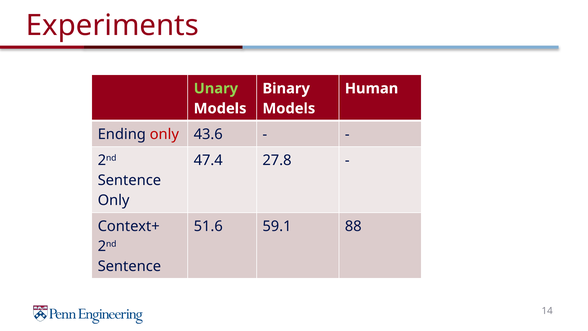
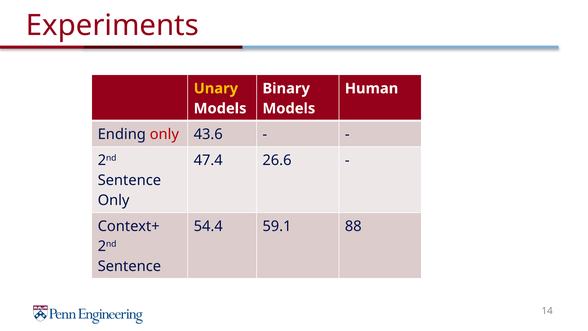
Unary colour: light green -> yellow
27.8: 27.8 -> 26.6
51.6: 51.6 -> 54.4
